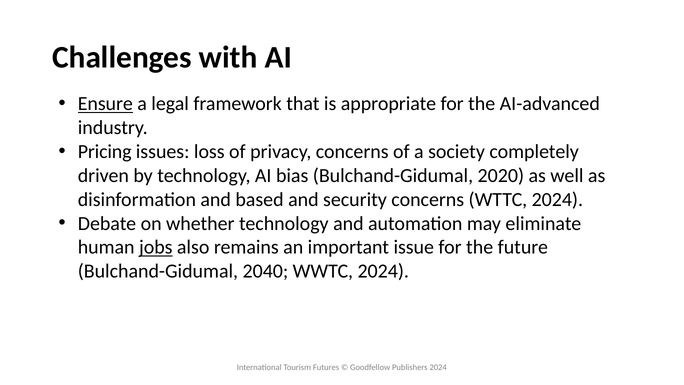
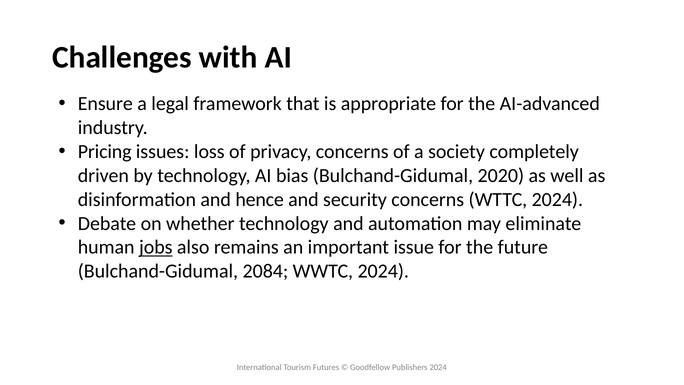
Ensure underline: present -> none
based: based -> hence
2040: 2040 -> 2084
